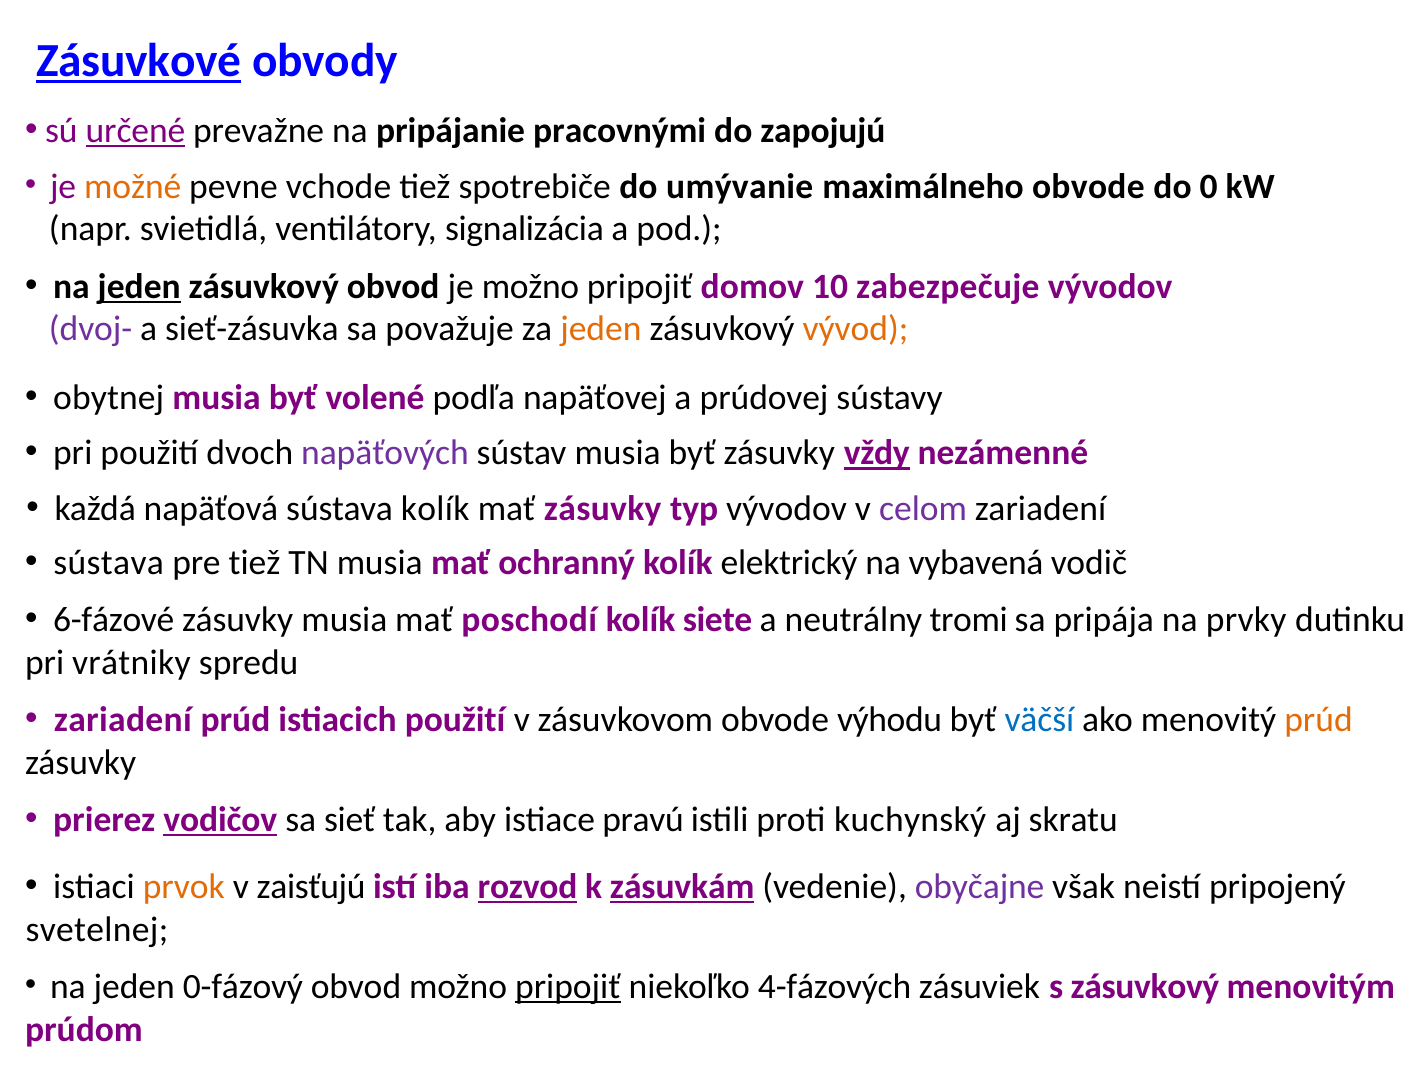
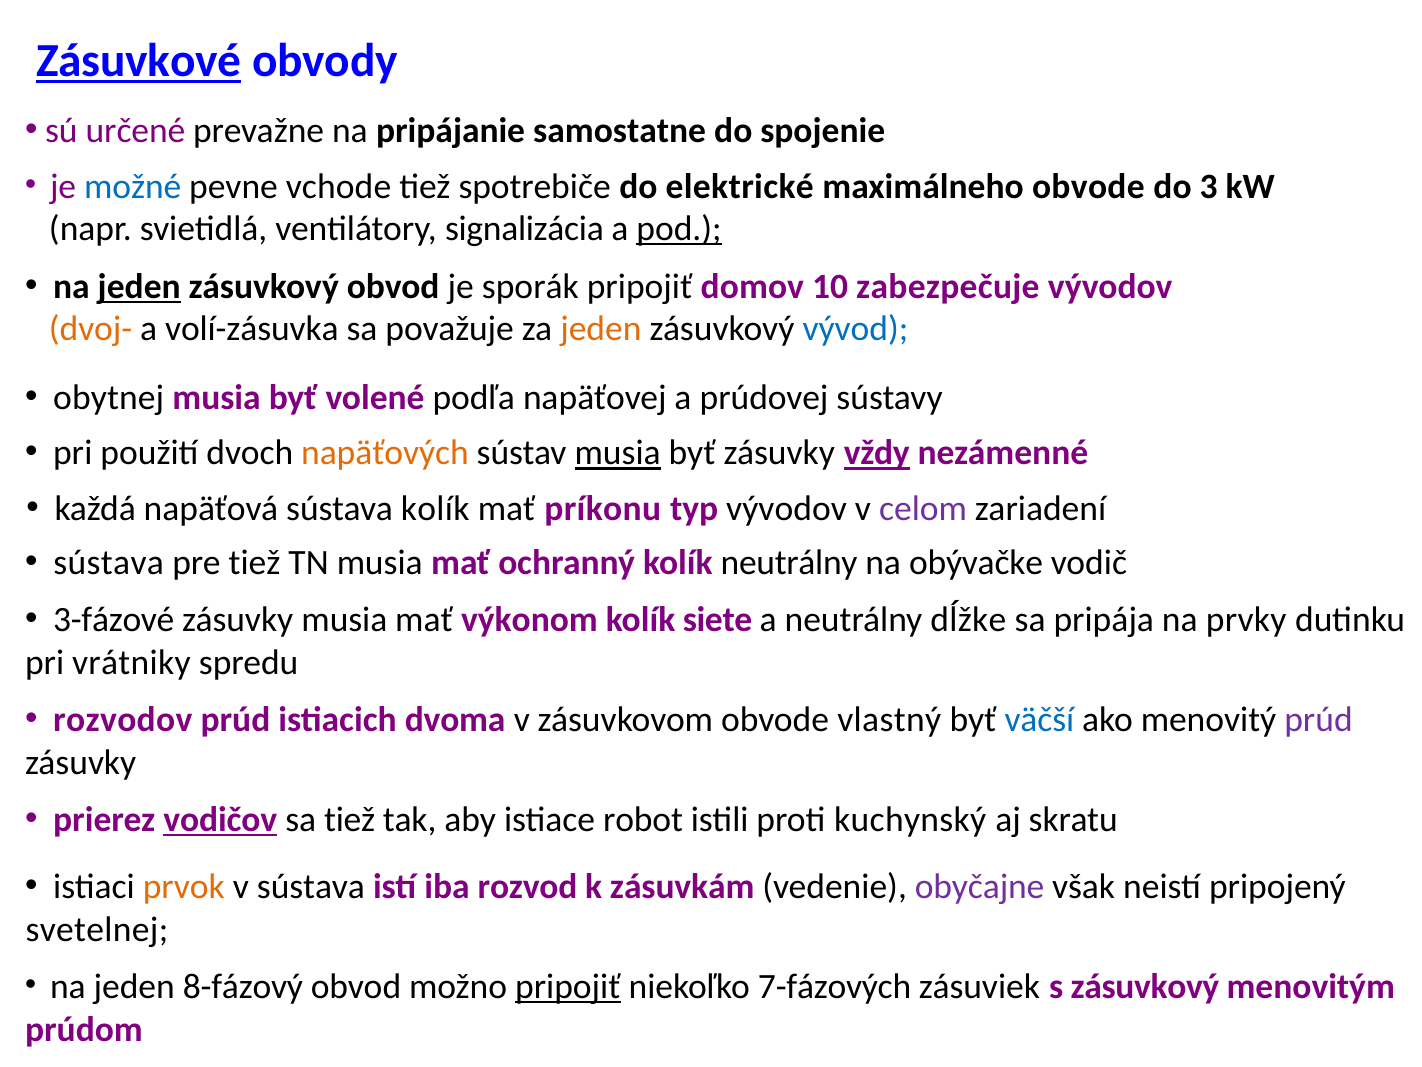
určené underline: present -> none
pracovnými: pracovnými -> samostatne
zapojujú: zapojujú -> spojenie
možné colour: orange -> blue
umývanie: umývanie -> elektrické
0: 0 -> 3
pod underline: none -> present
je možno: možno -> sporák
dvoj- colour: purple -> orange
sieť-zásuvka: sieť-zásuvka -> volí-zásuvka
vývod colour: orange -> blue
napäťových colour: purple -> orange
musia at (618, 453) underline: none -> present
mať zásuvky: zásuvky -> príkonu
kolík elektrický: elektrický -> neutrálny
vybavená: vybavená -> obývačke
6-fázové: 6-fázové -> 3-fázové
poschodí: poschodí -> výkonom
tromi: tromi -> dĺžke
zariadení at (123, 720): zariadení -> rozvodov
istiacich použití: použití -> dvoma
výhodu: výhodu -> vlastný
prúd at (1318, 720) colour: orange -> purple
sa sieť: sieť -> tiež
pravú: pravú -> robot
v zaisťujú: zaisťujú -> sústava
rozvod underline: present -> none
zásuvkám underline: present -> none
0-fázový: 0-fázový -> 8-fázový
4-fázových: 4-fázových -> 7-fázových
